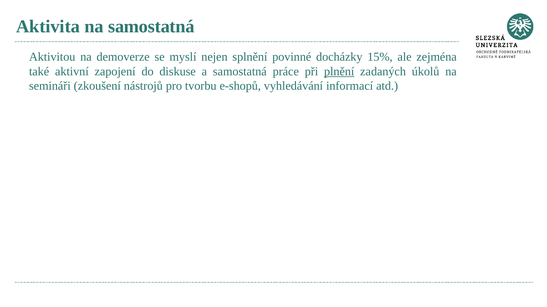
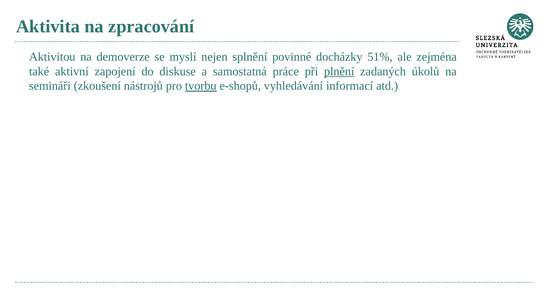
na samostatná: samostatná -> zpracování
15%: 15% -> 51%
tvorbu underline: none -> present
